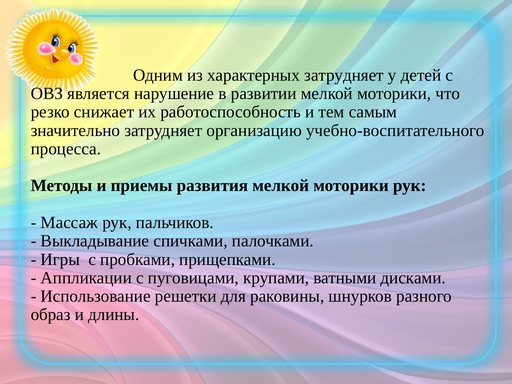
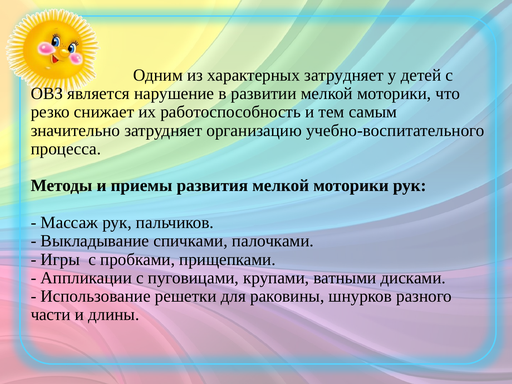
образ: образ -> части
